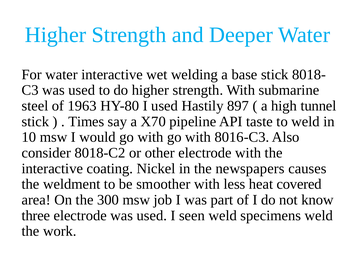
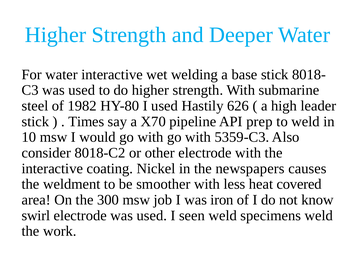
1963: 1963 -> 1982
897: 897 -> 626
tunnel: tunnel -> leader
taste: taste -> prep
8016-C3: 8016-C3 -> 5359-C3
part: part -> iron
three: three -> swirl
